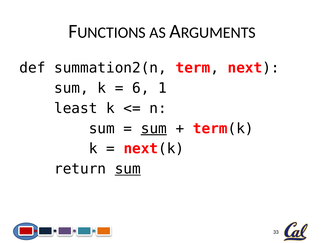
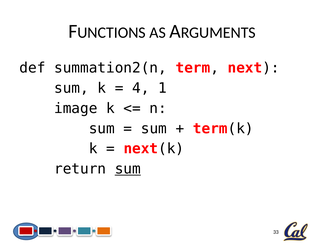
6: 6 -> 4
least: least -> image
sum at (154, 129) underline: present -> none
